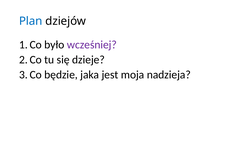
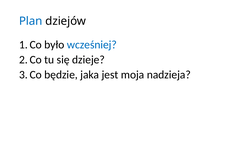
wcześniej colour: purple -> blue
